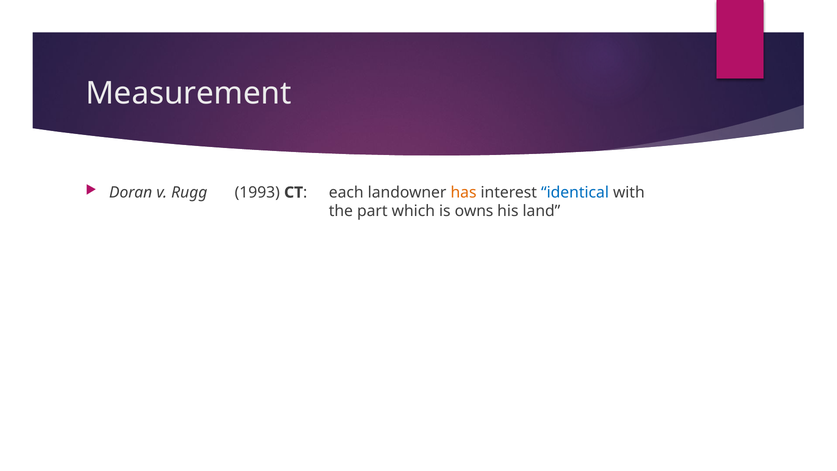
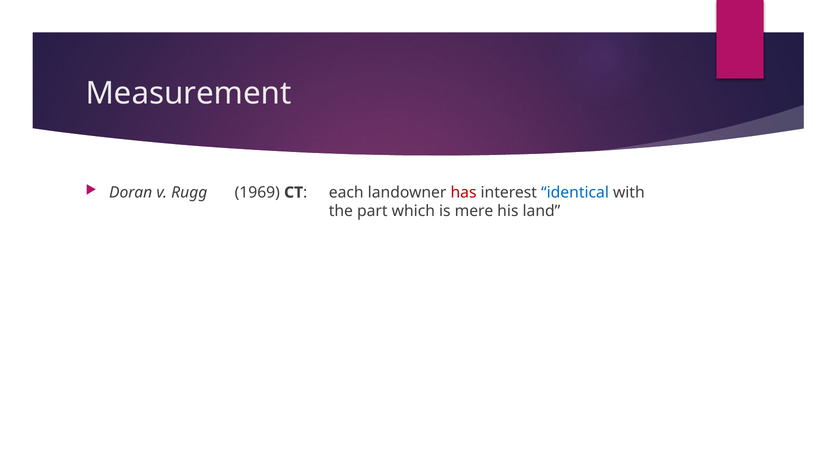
1993: 1993 -> 1969
has colour: orange -> red
owns: owns -> mere
